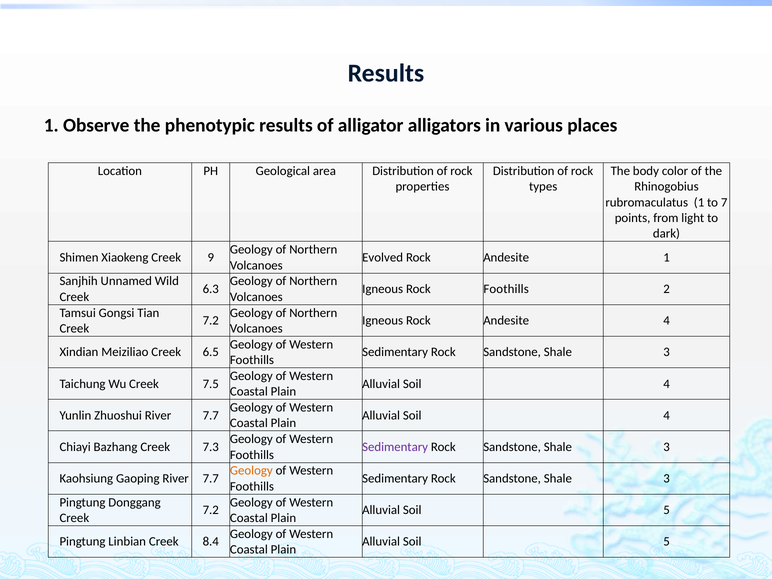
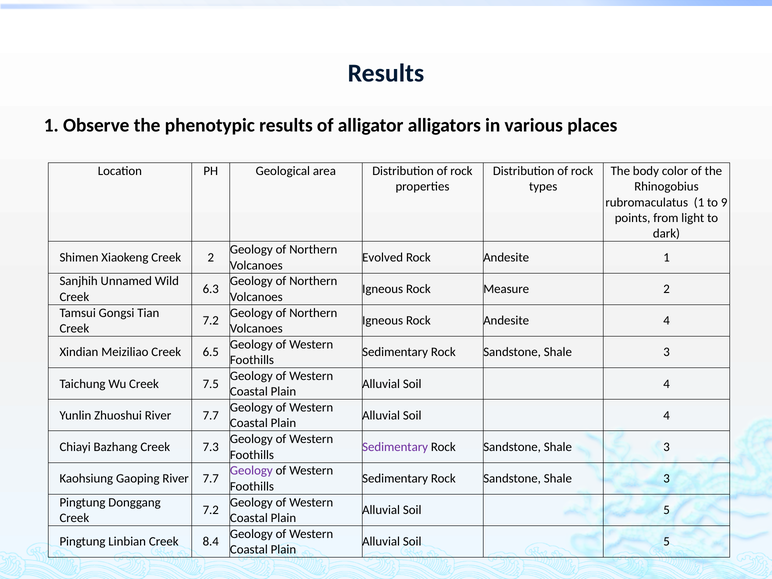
7: 7 -> 9
Creek 9: 9 -> 2
Rock Foothills: Foothills -> Measure
Geology at (251, 471) colour: orange -> purple
